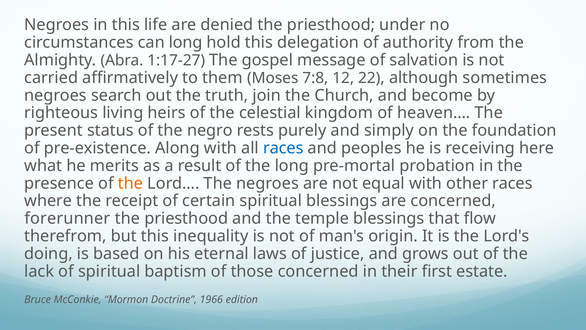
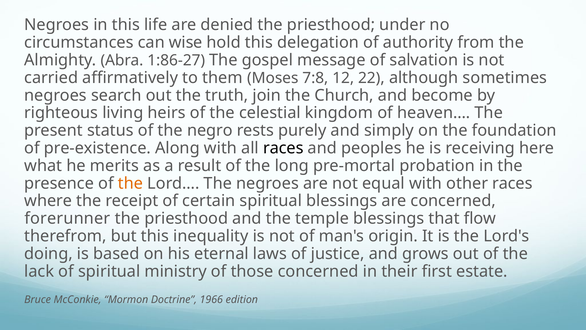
can long: long -> wise
1:17-27: 1:17-27 -> 1:86-27
races at (283, 148) colour: blue -> black
baptism: baptism -> ministry
